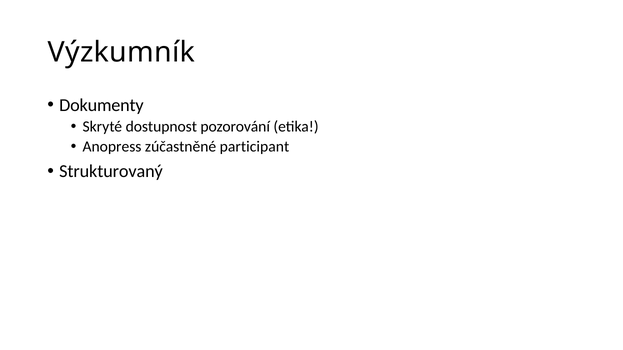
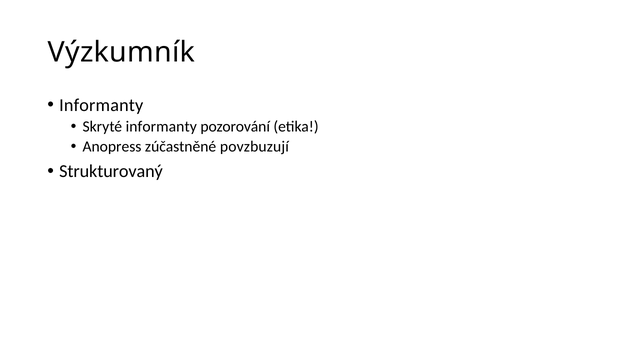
Dokumenty at (101, 105): Dokumenty -> Informanty
Skryté dostupnost: dostupnost -> informanty
participant: participant -> povzbuzují
